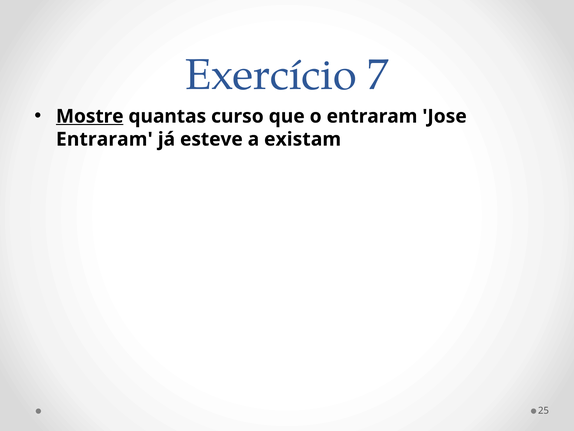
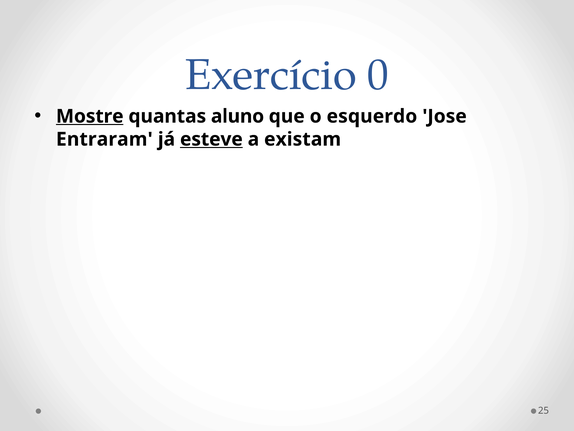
7: 7 -> 0
curso: curso -> aluno
o entraram: entraram -> esquerdo
esteve underline: none -> present
